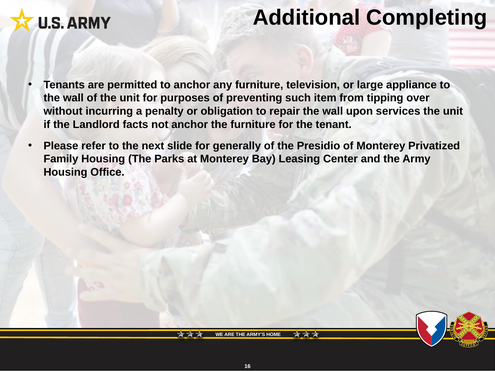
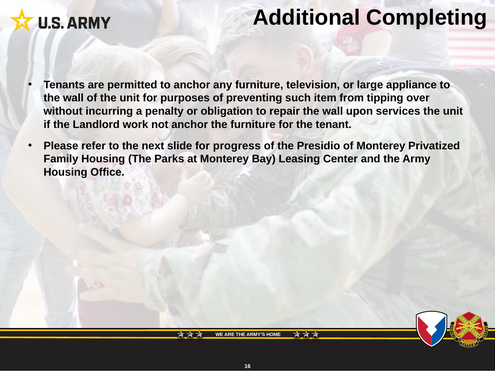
facts: facts -> work
generally: generally -> progress
